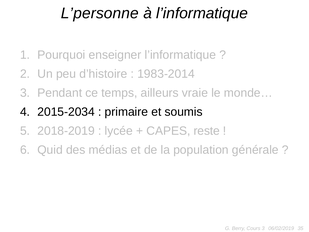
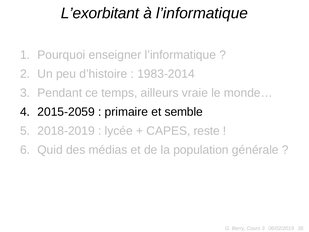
L’personne: L’personne -> L’exorbitant
2015-2034: 2015-2034 -> 2015-2059
soumis: soumis -> semble
